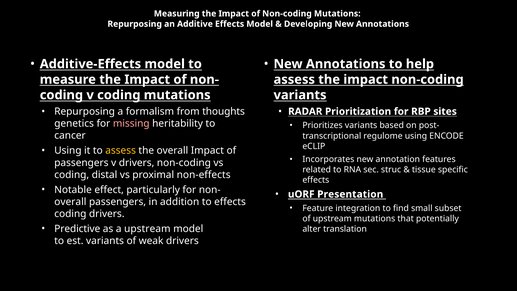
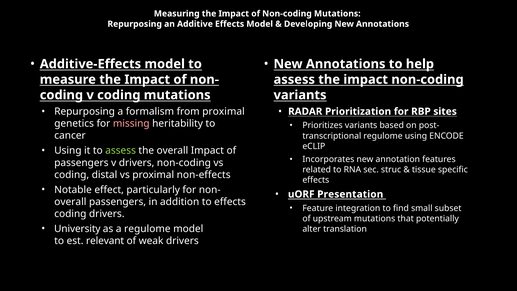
from thoughts: thoughts -> proximal
assess at (121, 151) colour: yellow -> light green
Predictive: Predictive -> University
a upstream: upstream -> regulome
est variants: variants -> relevant
